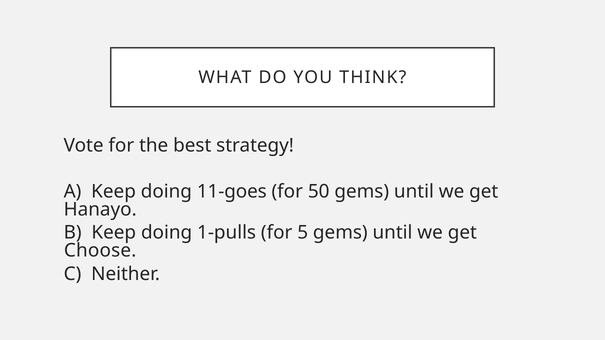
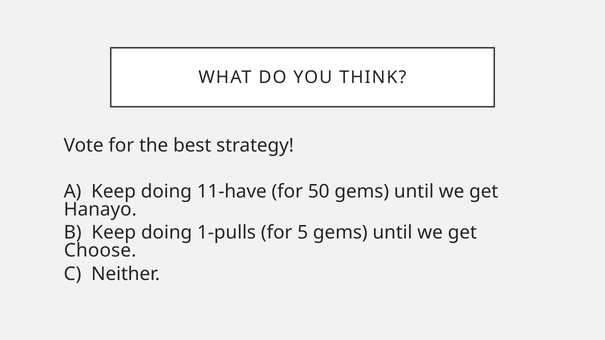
11-goes: 11-goes -> 11-have
